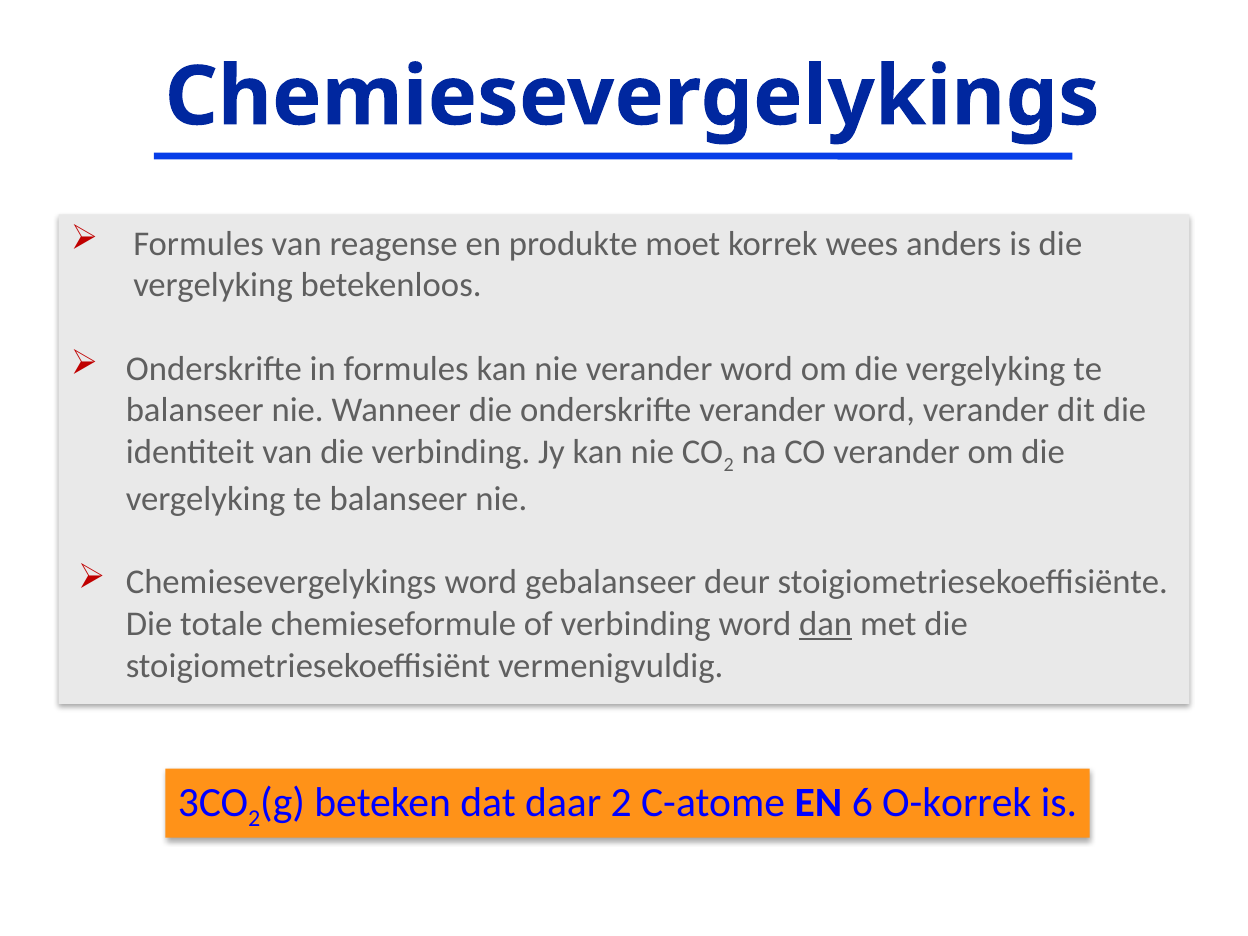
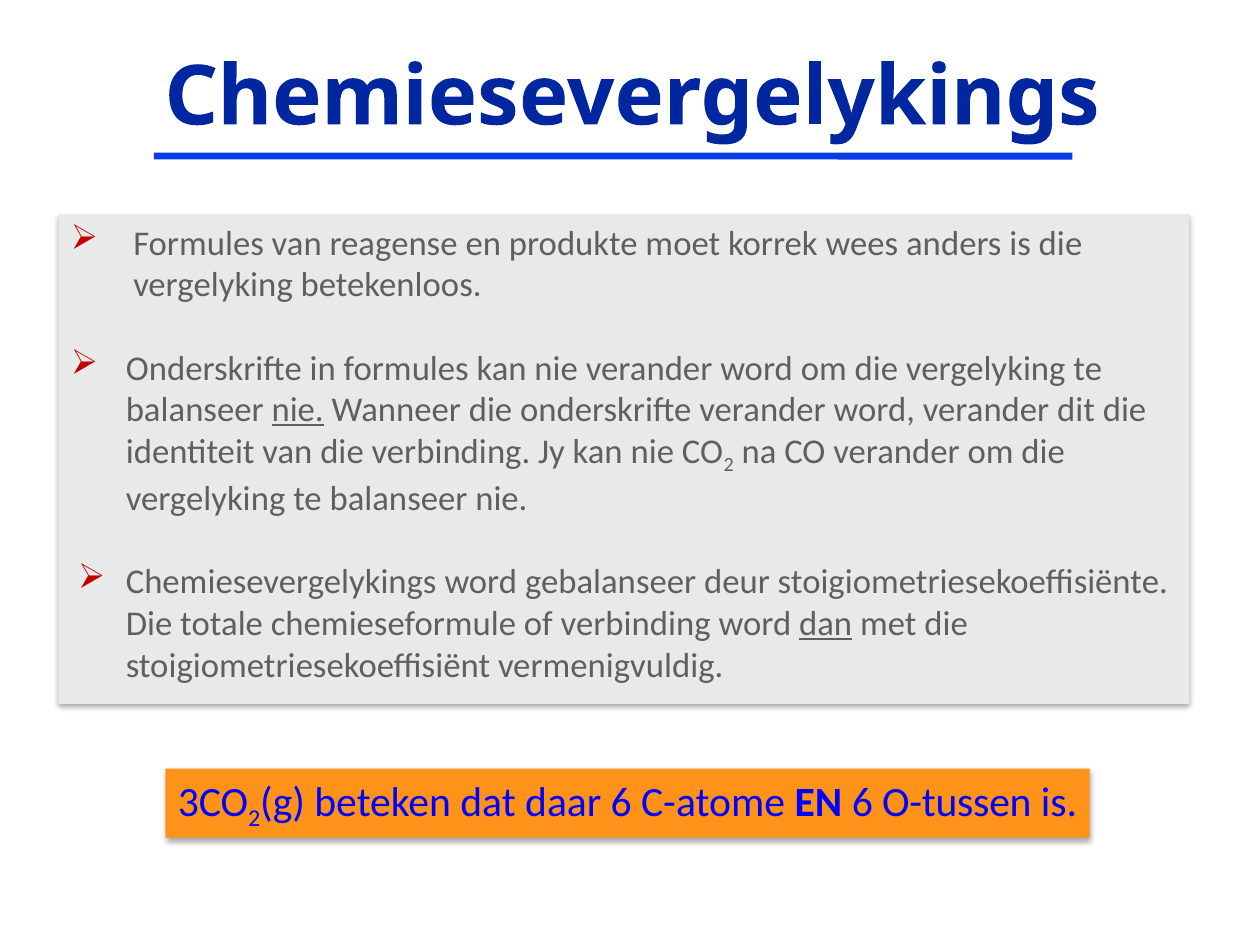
nie at (298, 410) underline: none -> present
daar 2: 2 -> 6
O-korrek: O-korrek -> O-tussen
